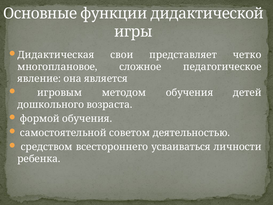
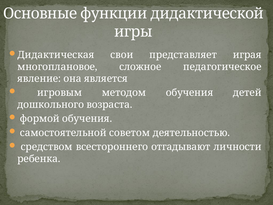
четко: четко -> играя
усваиваться: усваиваться -> отгадывают
